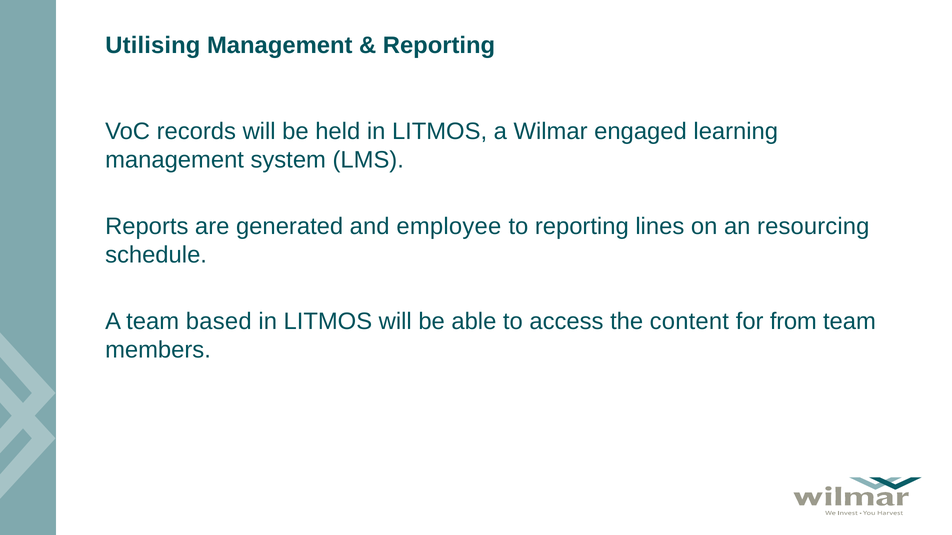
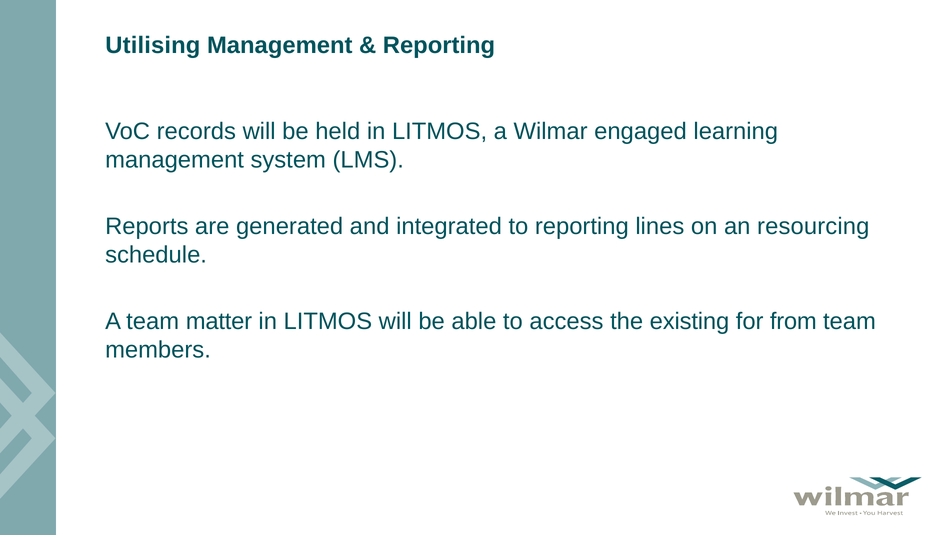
employee: employee -> integrated
based: based -> matter
content: content -> existing
